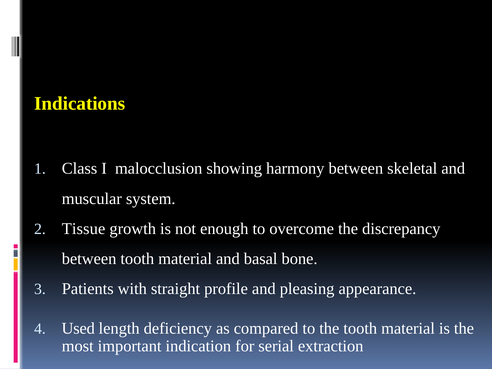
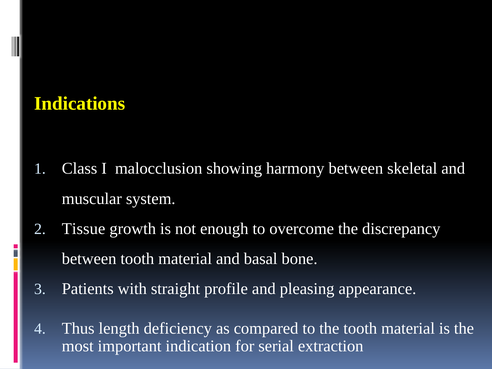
Used: Used -> Thus
